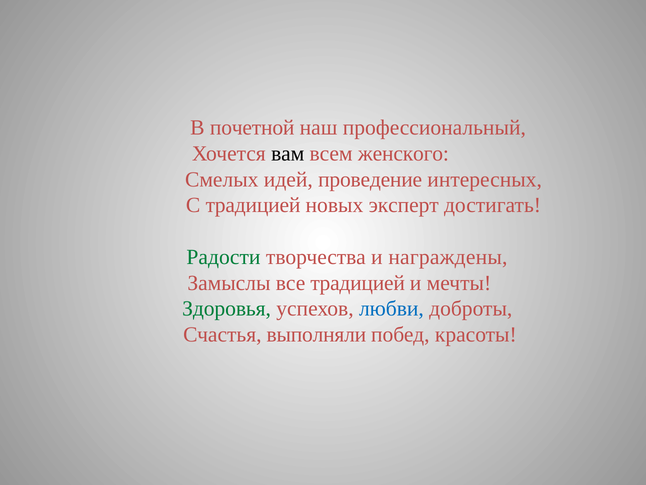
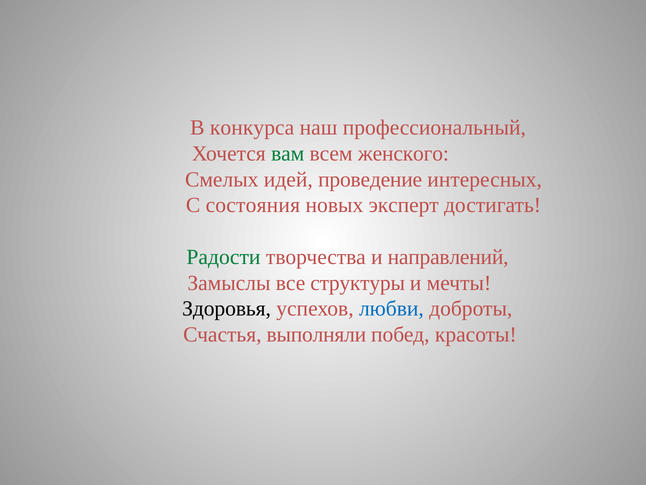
почетной: почетной -> конкурса
вам colour: black -> green
С традицией: традицией -> состояния
награждены: награждены -> направлений
все традицией: традицией -> структуры
Здоровья colour: green -> black
